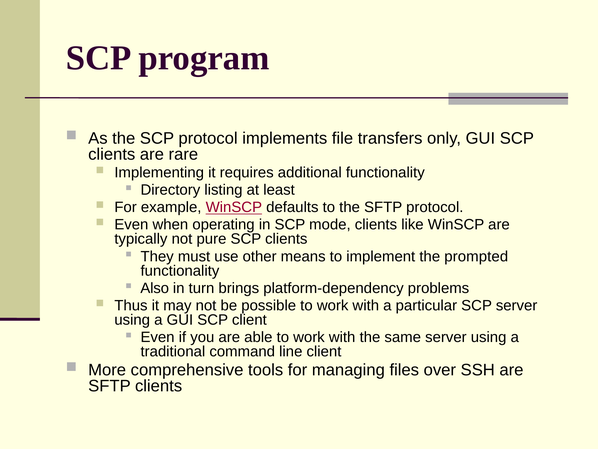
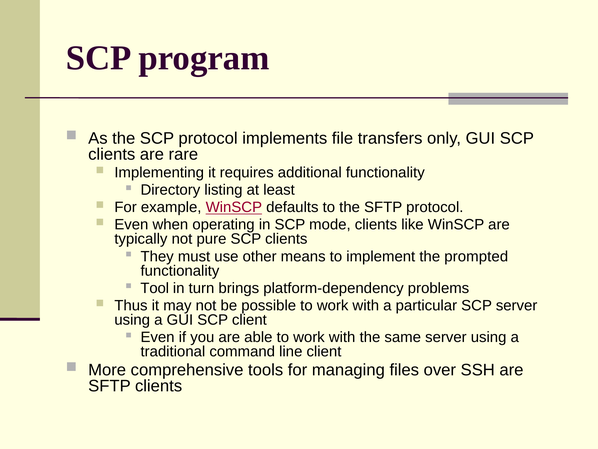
Also: Also -> Tool
